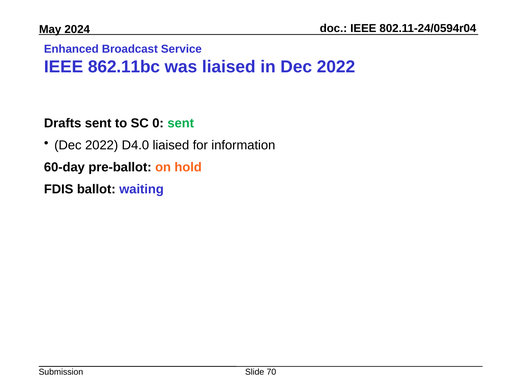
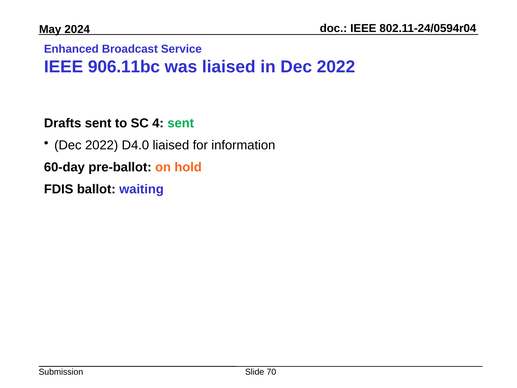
862.11bc: 862.11bc -> 906.11bc
0: 0 -> 4
